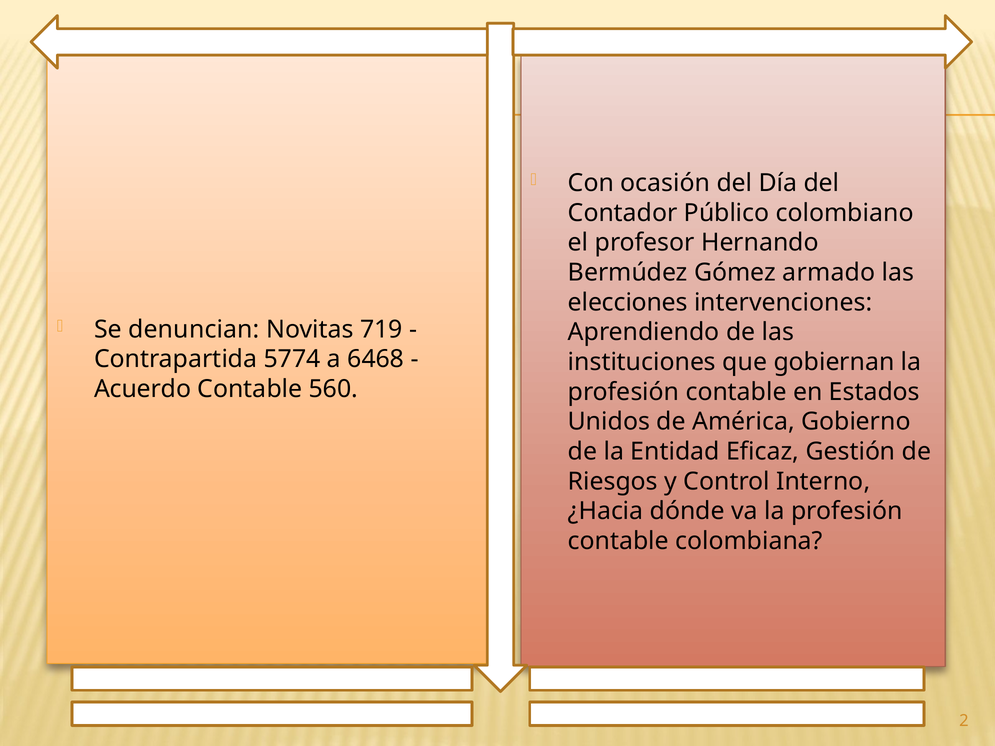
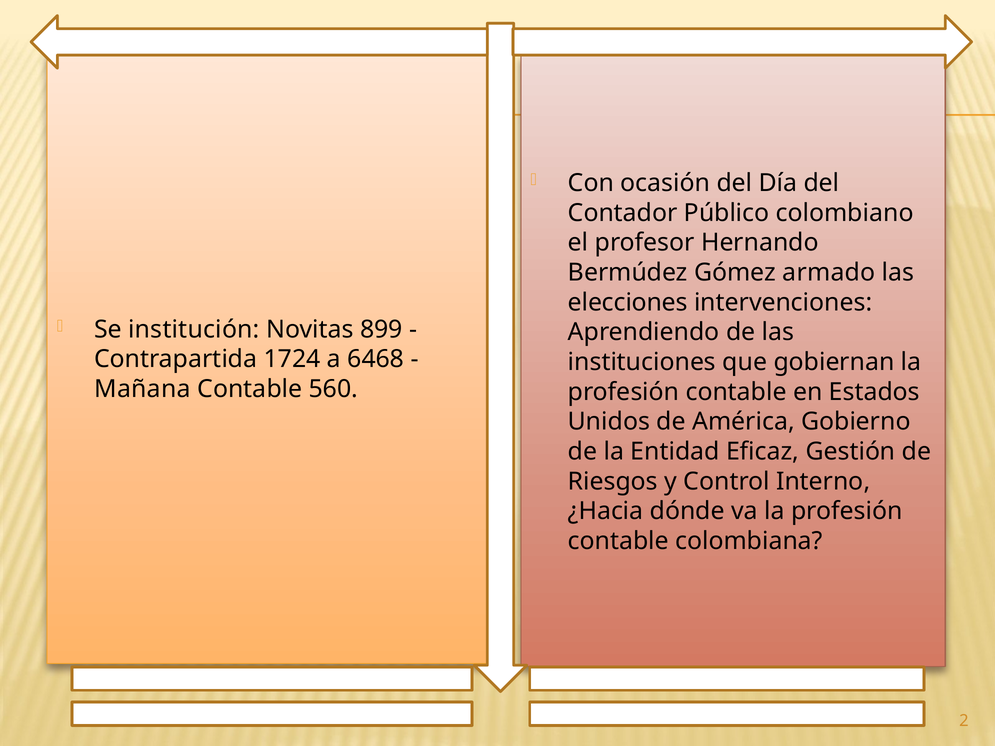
denuncian: denuncian -> institución
719: 719 -> 899
5774: 5774 -> 1724
Acuerdo: Acuerdo -> Mañana
